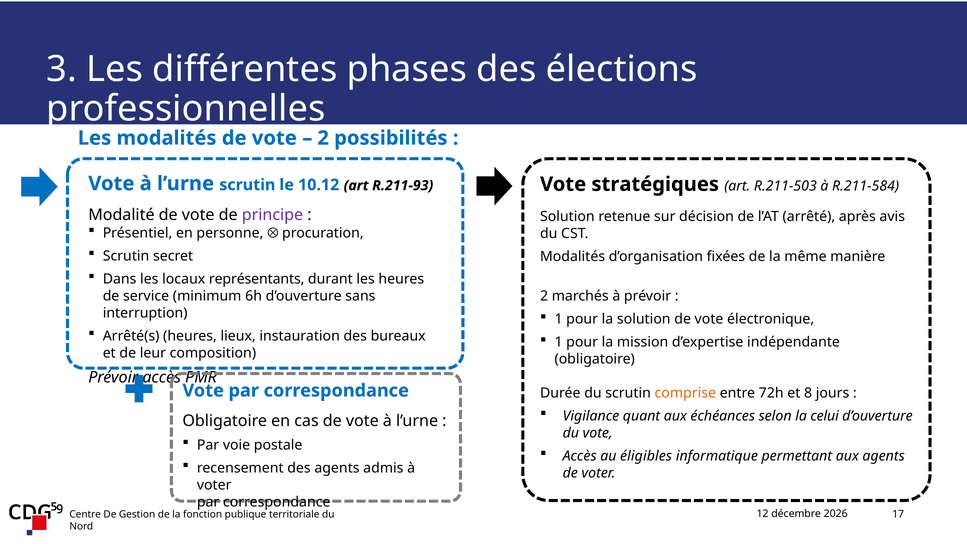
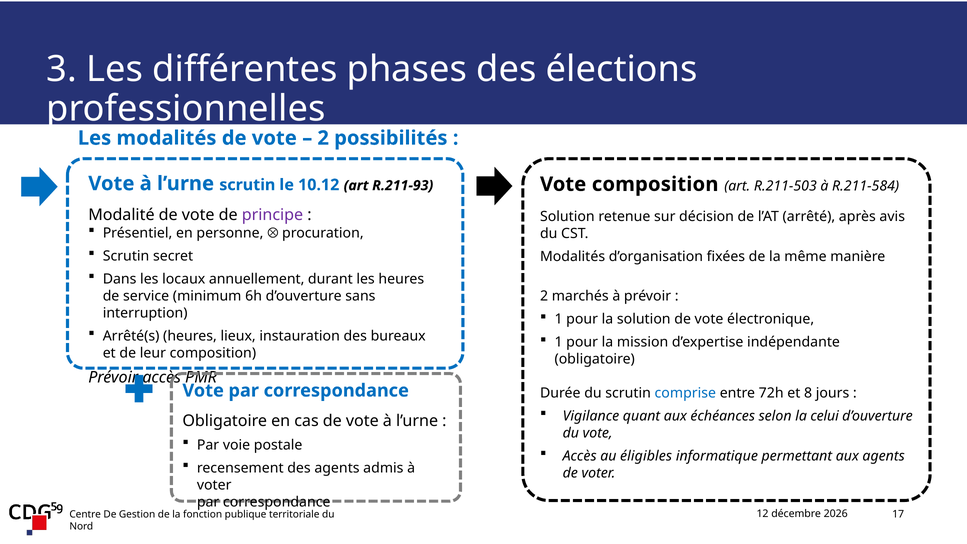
Vote stratégiques: stratégiques -> composition
représentants: représentants -> annuellement
comprise colour: orange -> blue
